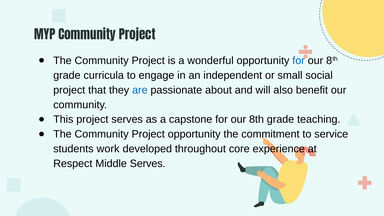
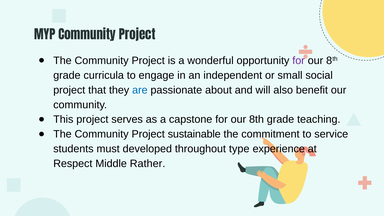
for at (299, 61) colour: blue -> purple
Project opportunity: opportunity -> sustainable
work: work -> must
core: core -> type
Middle Serves: Serves -> Rather
